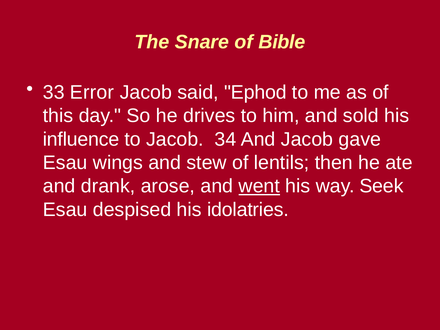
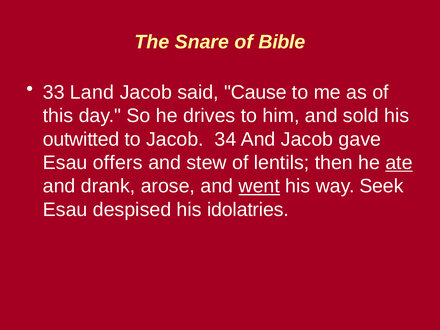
Error: Error -> Land
Ephod: Ephod -> Cause
influence: influence -> outwitted
wings: wings -> offers
ate underline: none -> present
